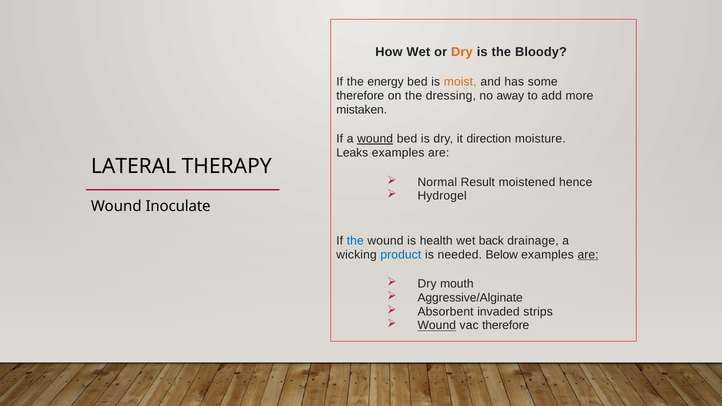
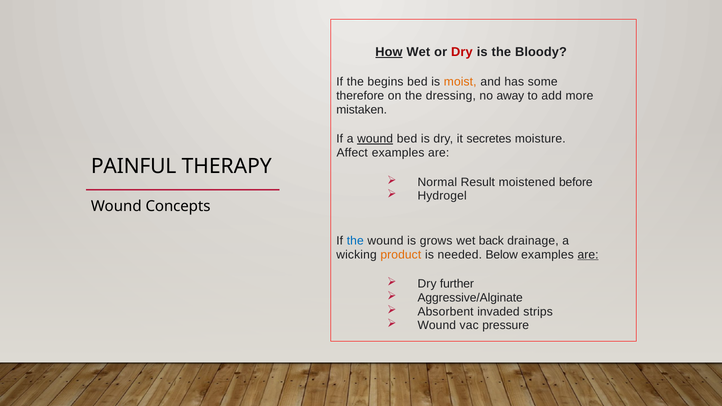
How underline: none -> present
Dry at (462, 52) colour: orange -> red
energy: energy -> begins
direction: direction -> secretes
Leaks: Leaks -> Affect
LATERAL: LATERAL -> PAINFUL
hence: hence -> before
Inoculate: Inoculate -> Concepts
health: health -> grows
product colour: blue -> orange
mouth: mouth -> further
Wound at (437, 326) underline: present -> none
vac therefore: therefore -> pressure
